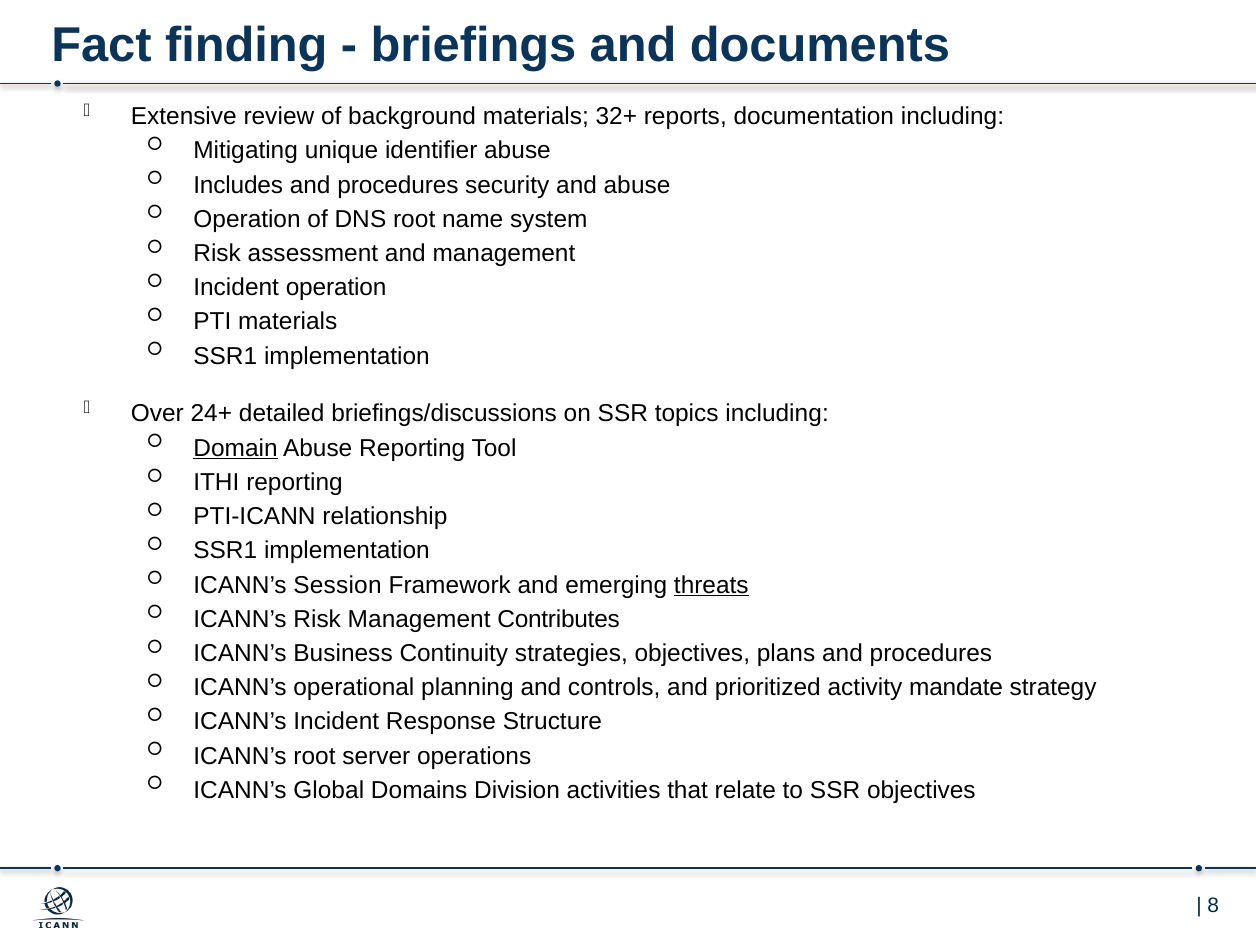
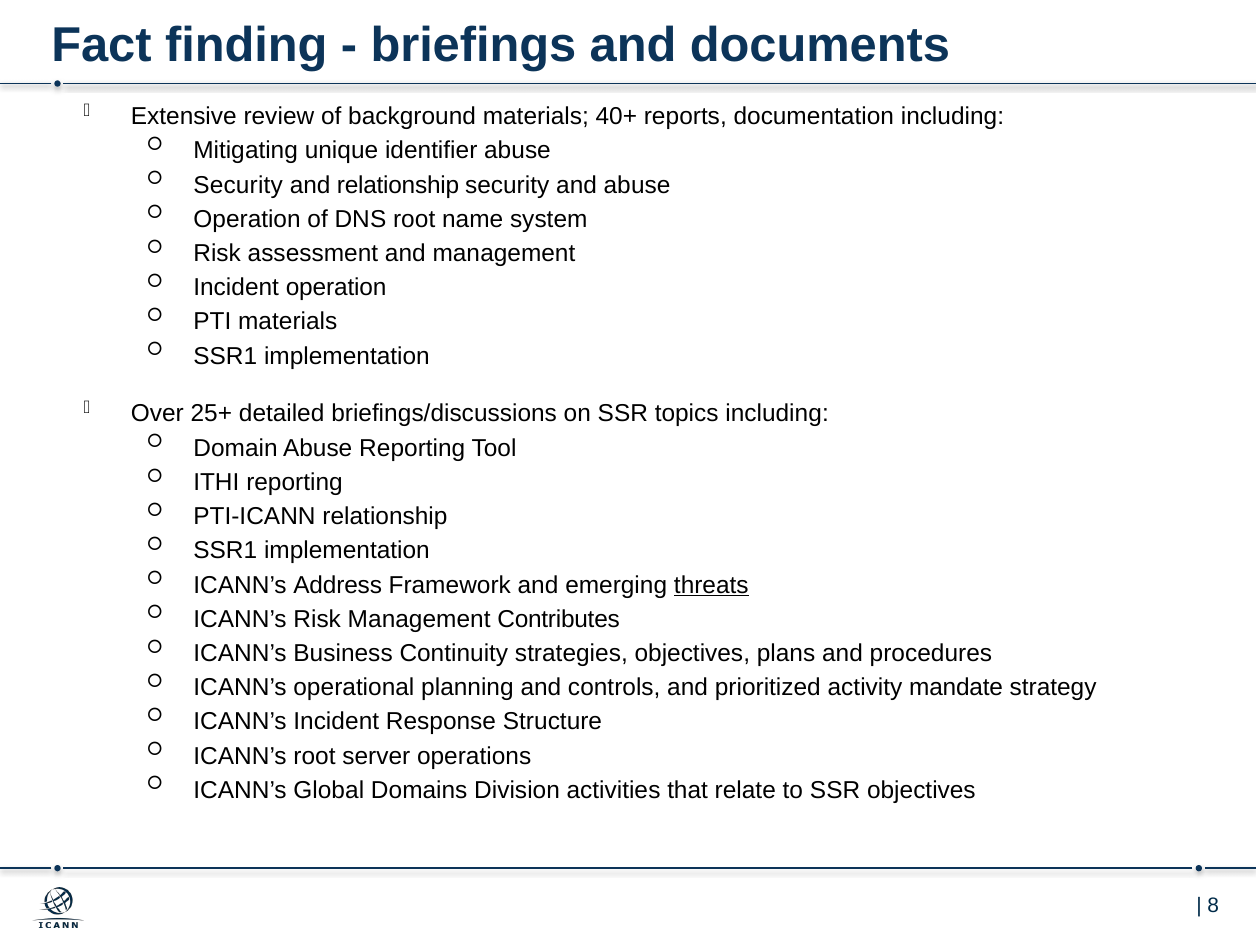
32+: 32+ -> 40+
Includes at (238, 185): Includes -> Security
procedures at (398, 185): procedures -> relationship
24+: 24+ -> 25+
Domain underline: present -> none
Session: Session -> Address
